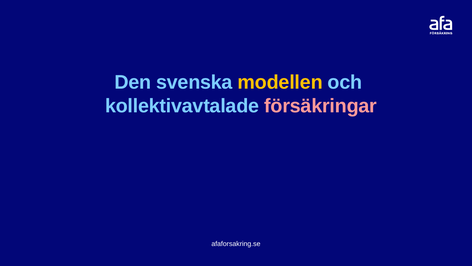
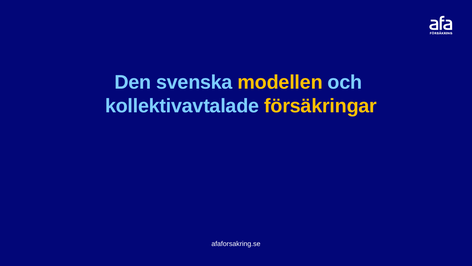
försäkringar colour: pink -> yellow
